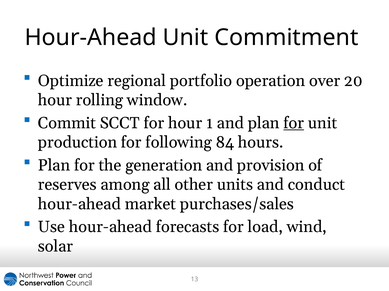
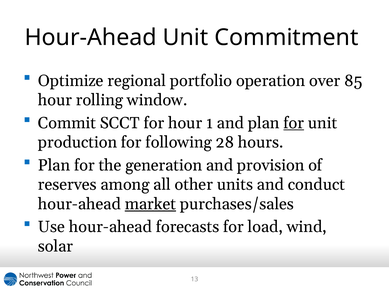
20: 20 -> 85
84: 84 -> 28
market underline: none -> present
